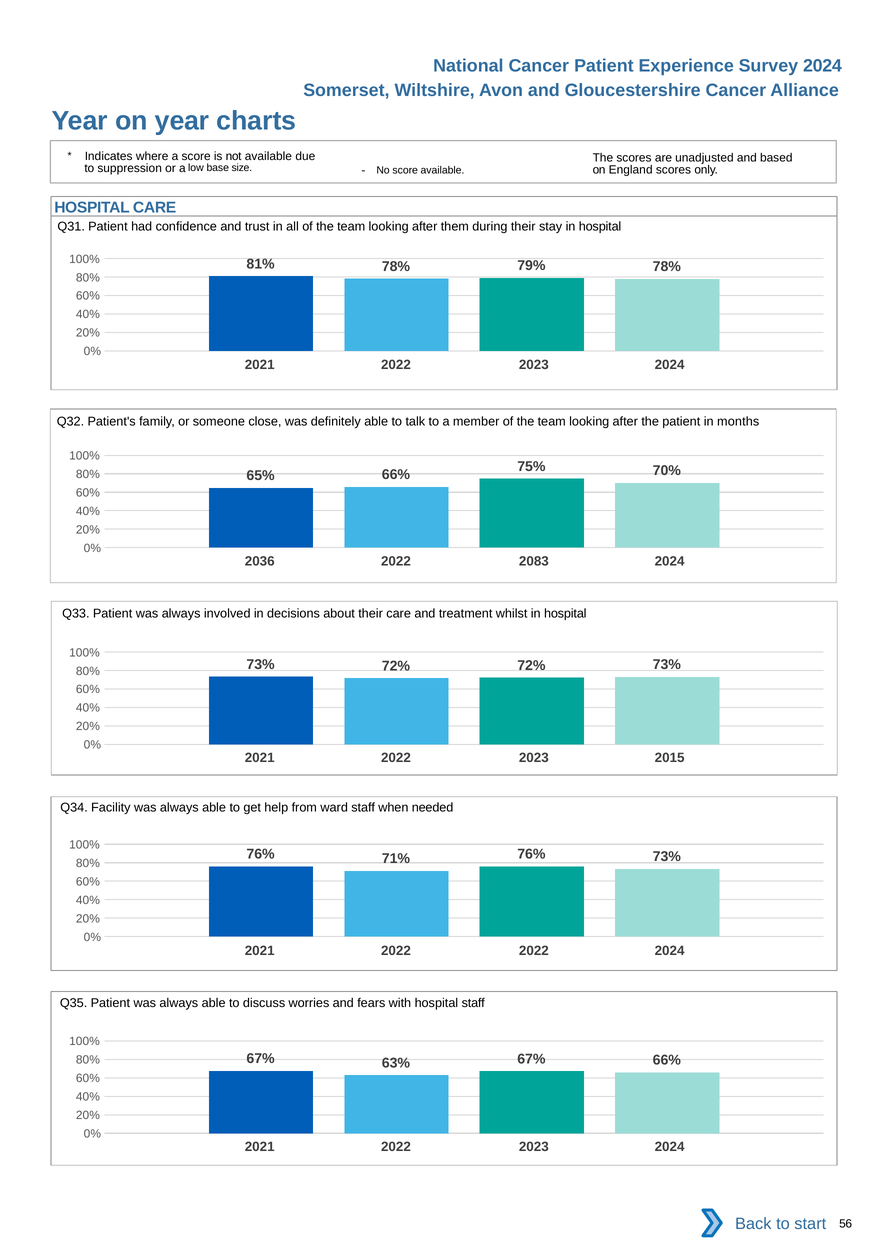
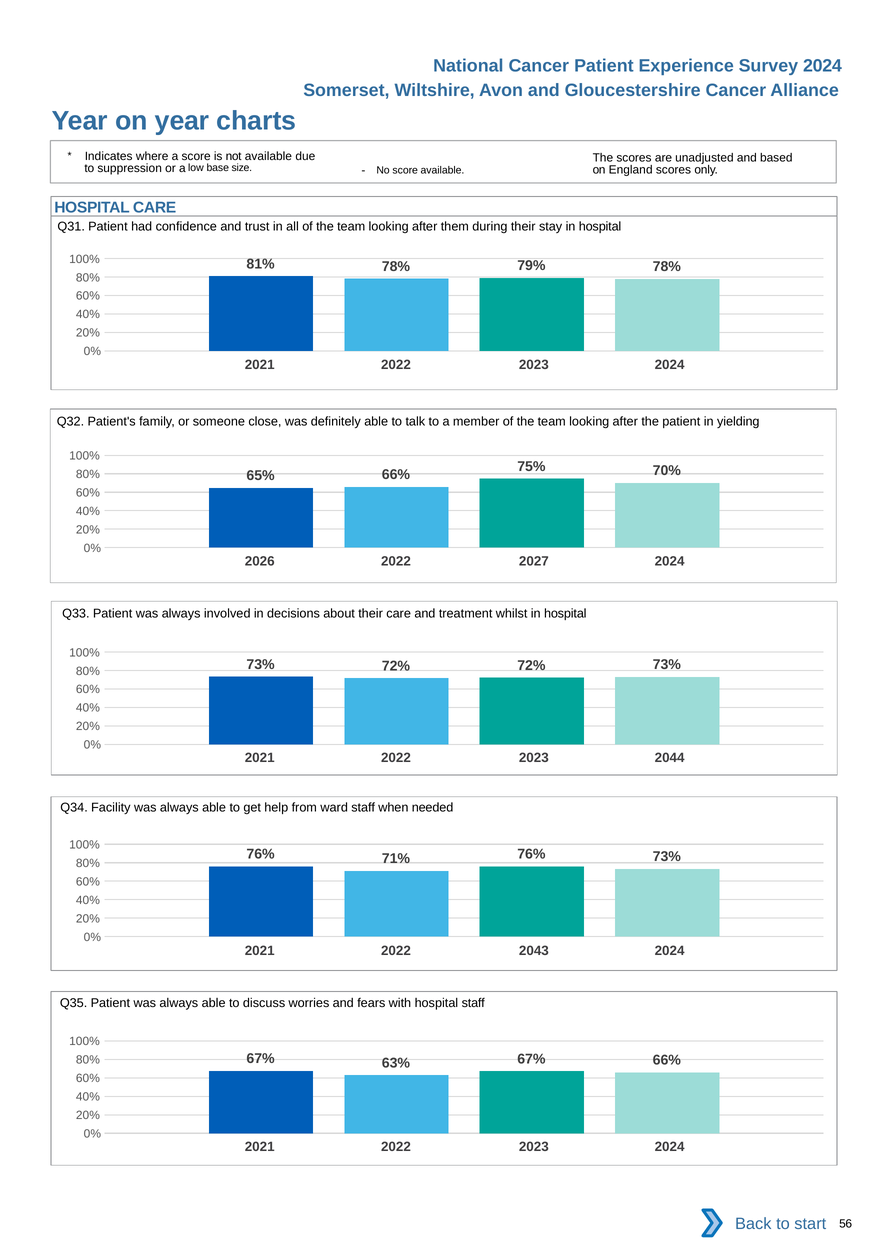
months: months -> yielding
2036: 2036 -> 2026
2083: 2083 -> 2027
2015: 2015 -> 2044
2022 2022: 2022 -> 2043
